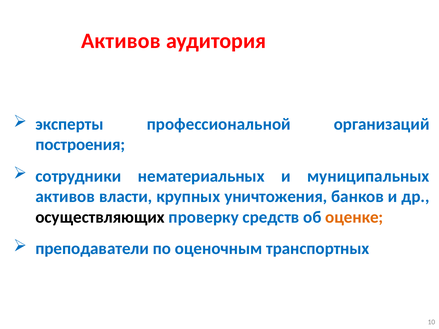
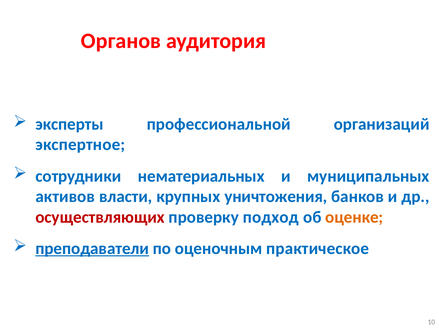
Активов at (121, 41): Активов -> Органов
построения: построения -> экспертное
осуществляющих colour: black -> red
средств: средств -> подход
преподаватели underline: none -> present
транспортных: транспортных -> практическое
